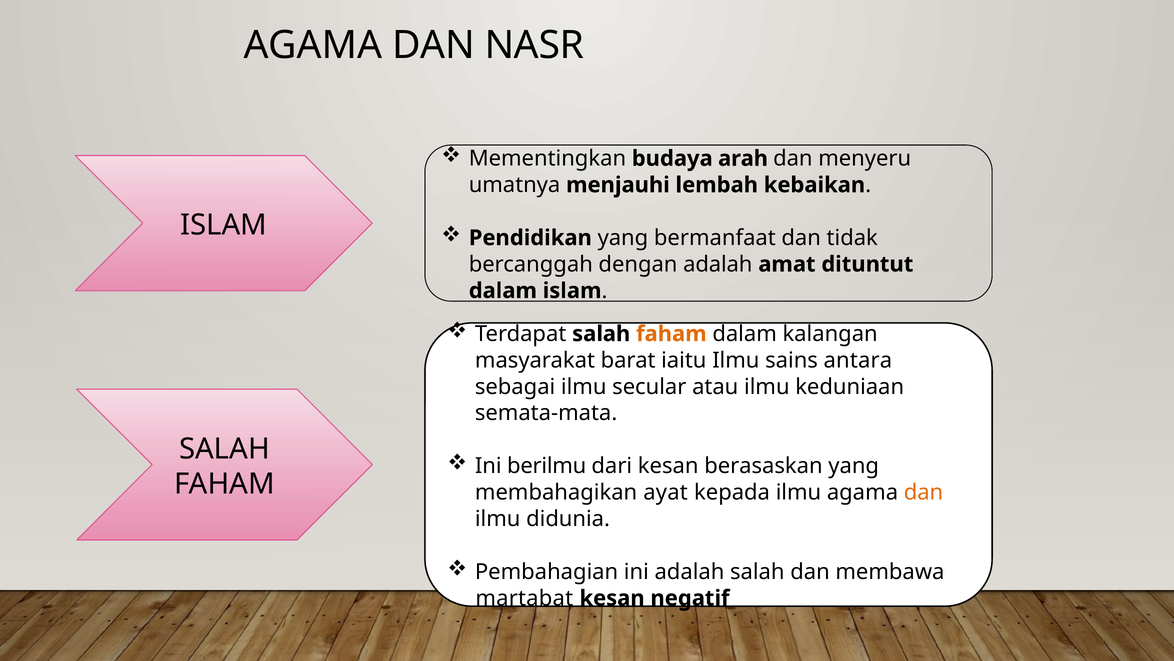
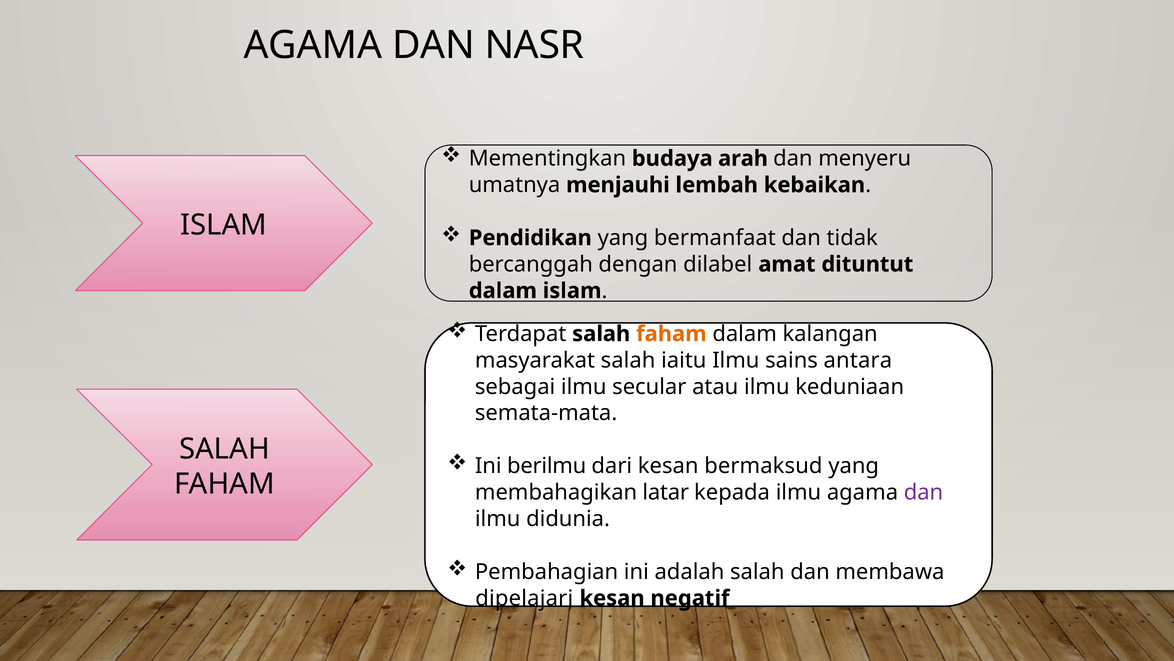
dengan adalah: adalah -> dilabel
masyarakat barat: barat -> salah
berasaskan: berasaskan -> bermaksud
ayat: ayat -> latar
dan at (924, 492) colour: orange -> purple
martabat: martabat -> dipelajari
